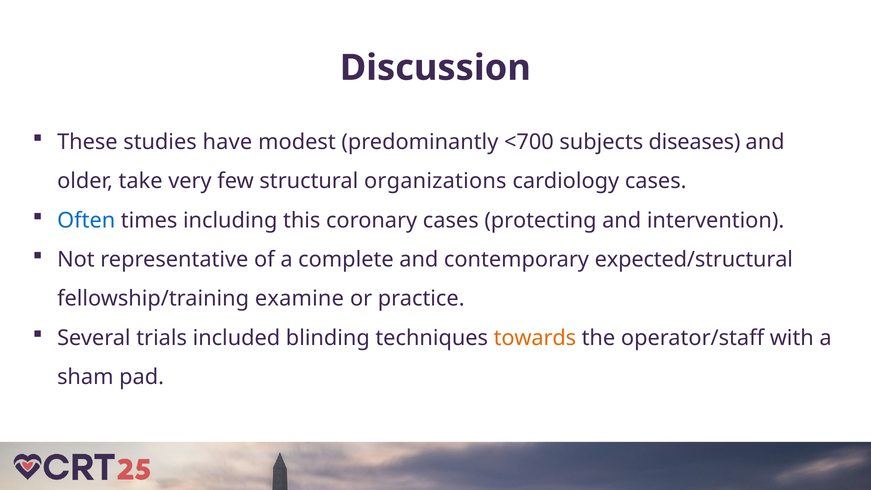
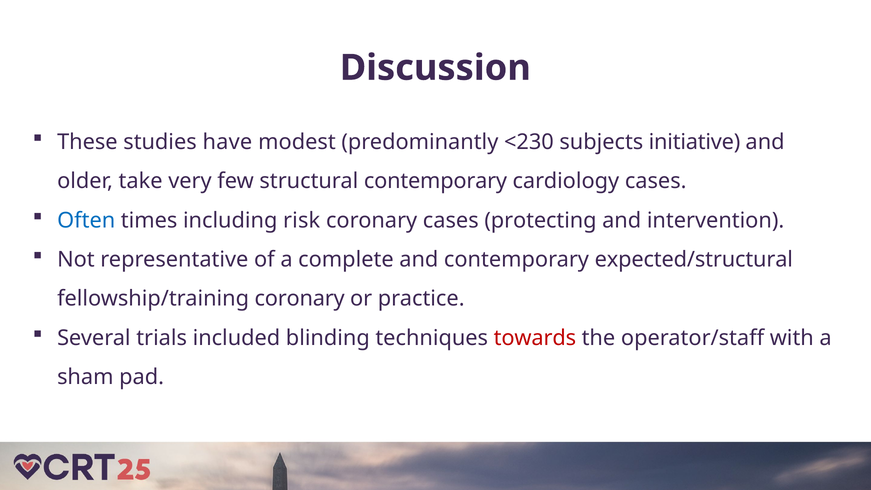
<700: <700 -> <230
diseases: diseases -> initiative
structural organizations: organizations -> contemporary
this: this -> risk
fellowship/training examine: examine -> coronary
towards colour: orange -> red
